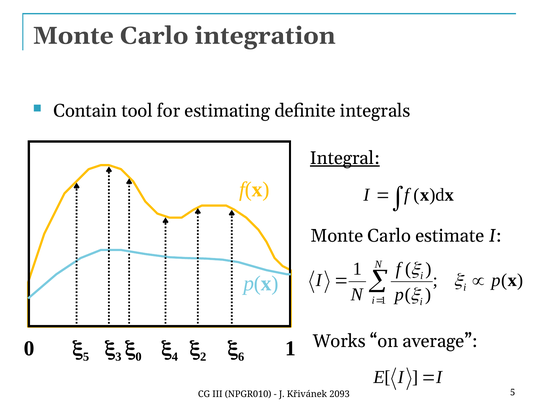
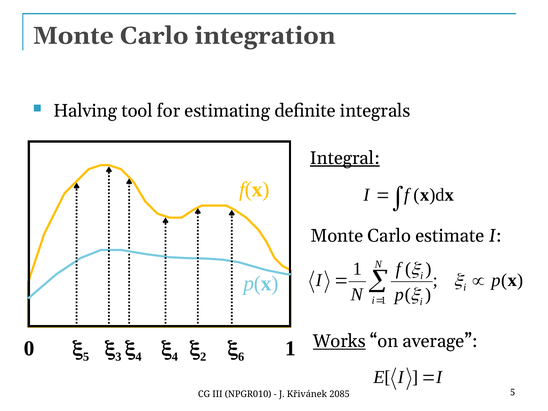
Contain: Contain -> Halving
Works underline: none -> present
0 at (139, 357): 0 -> 4
2093: 2093 -> 2085
